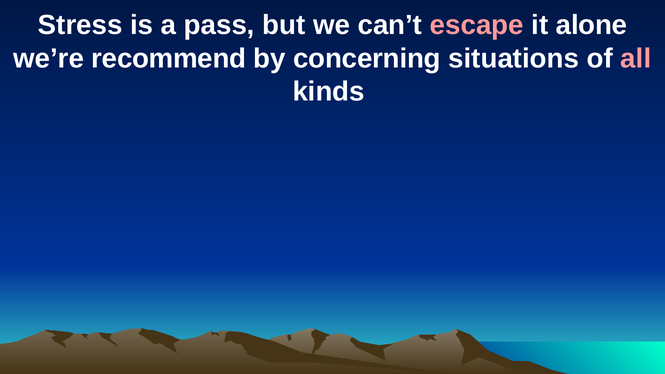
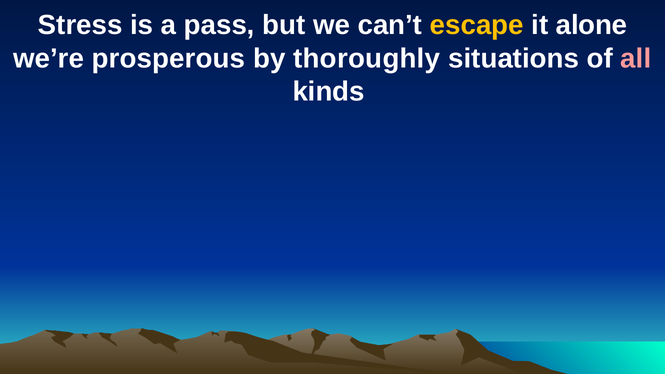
escape colour: pink -> yellow
recommend: recommend -> prosperous
concerning: concerning -> thoroughly
